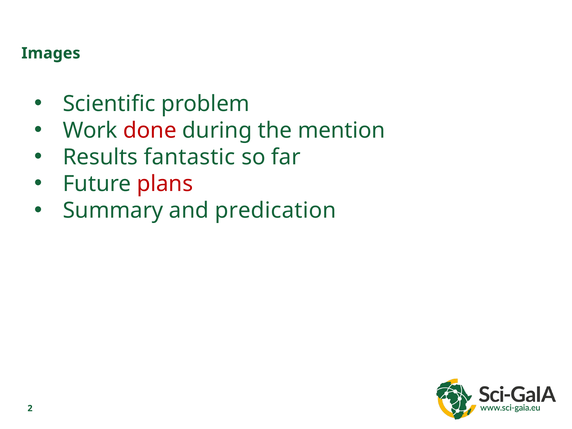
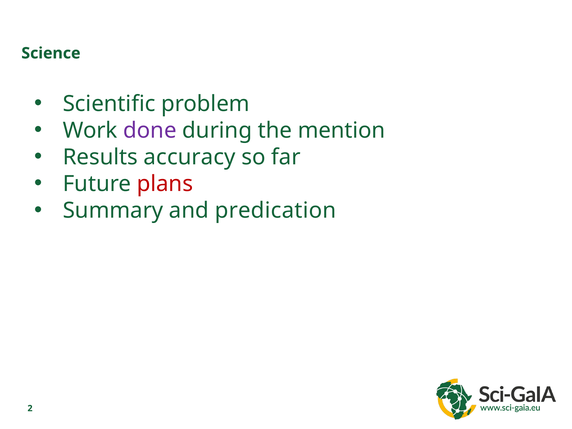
Images: Images -> Science
done colour: red -> purple
fantastic: fantastic -> accuracy
